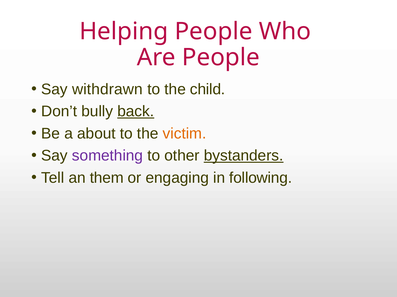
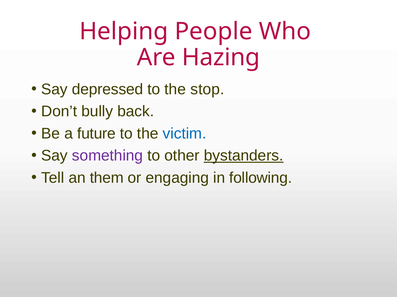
Are People: People -> Hazing
withdrawn: withdrawn -> depressed
child: child -> stop
back underline: present -> none
about: about -> future
victim colour: orange -> blue
